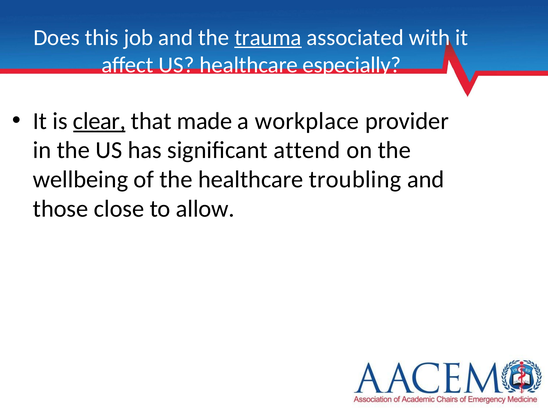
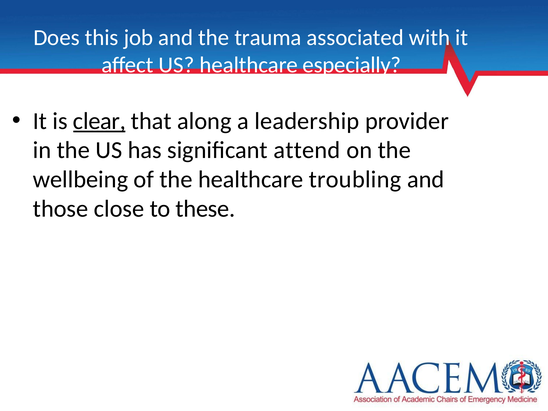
trauma underline: present -> none
made: made -> along
workplace: workplace -> leadership
allow: allow -> these
